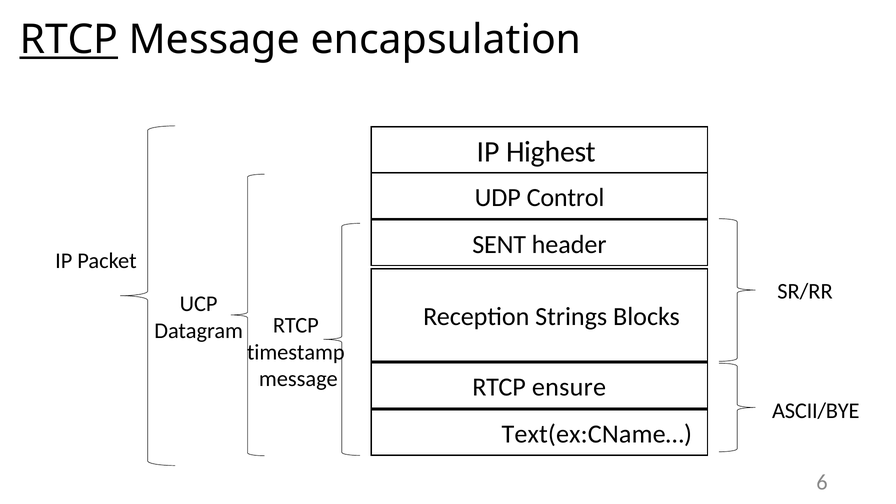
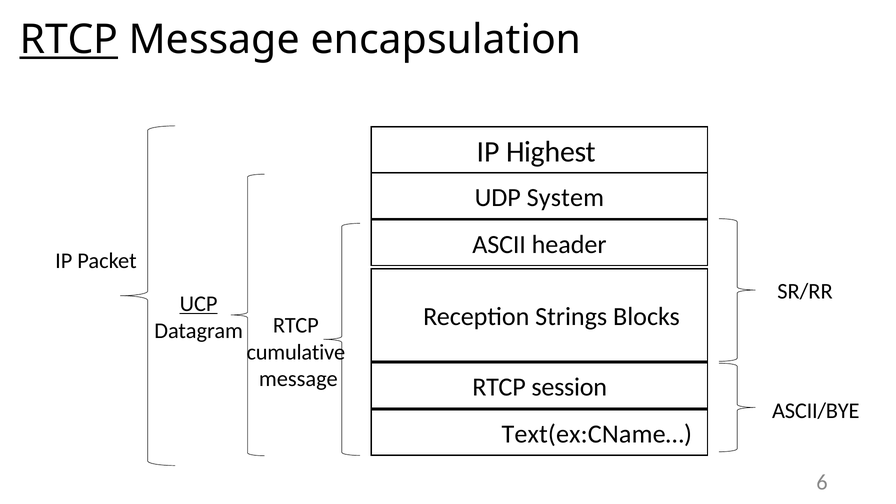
Control: Control -> System
SENT: SENT -> ASCII
UCP underline: none -> present
timestamp: timestamp -> cumulative
ensure: ensure -> session
